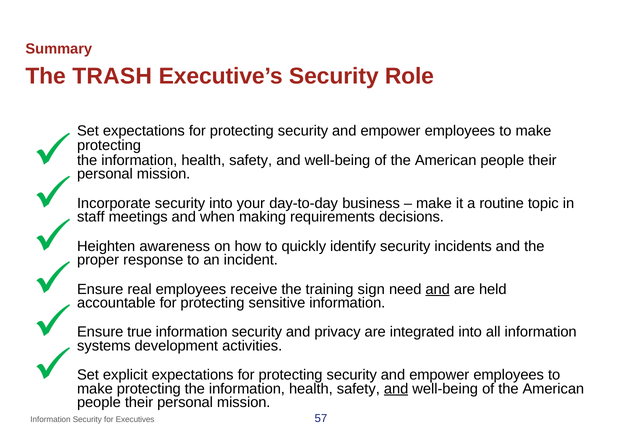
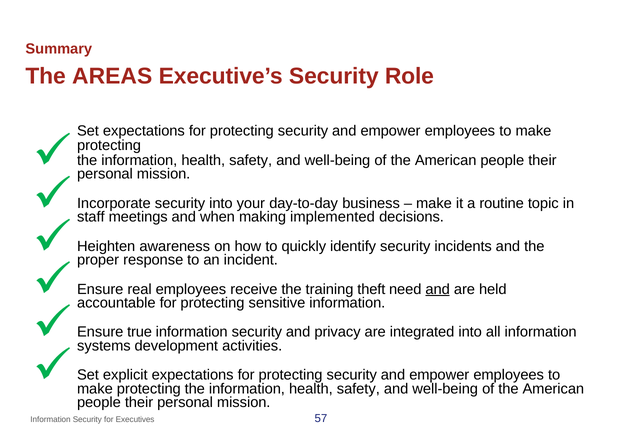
TRASH: TRASH -> AREAS
requirements: requirements -> implemented
sign: sign -> theft
and at (396, 389) underline: present -> none
